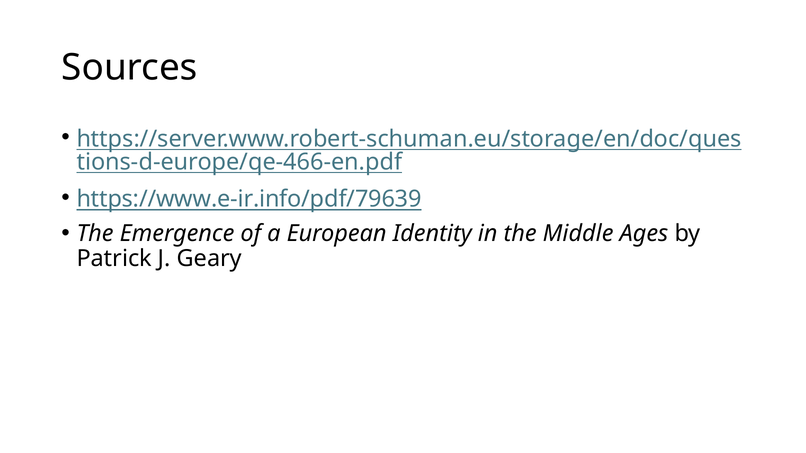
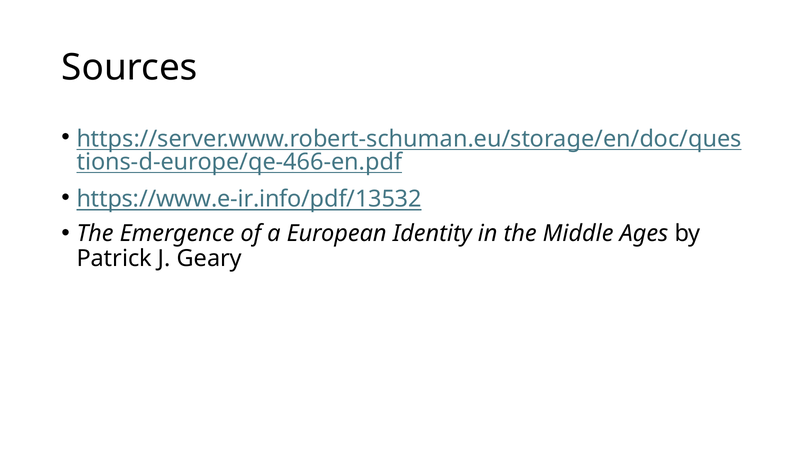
https://www.e-ir.info/pdf/79639: https://www.e-ir.info/pdf/79639 -> https://www.e-ir.info/pdf/13532
